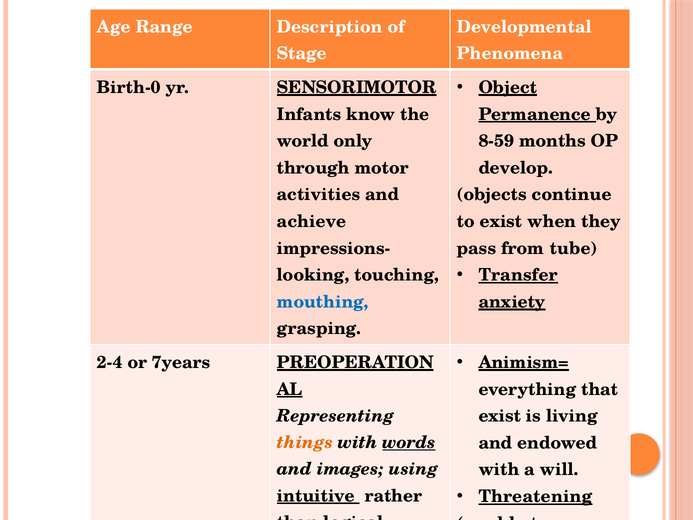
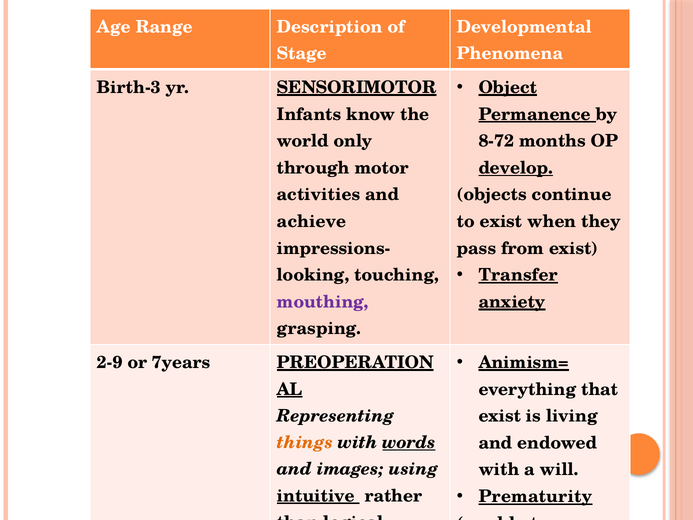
Birth-0: Birth-0 -> Birth-3
8-59: 8-59 -> 8-72
develop underline: none -> present
from tube: tube -> exist
mouthing colour: blue -> purple
2-4: 2-4 -> 2-9
Threatening: Threatening -> Prematurity
